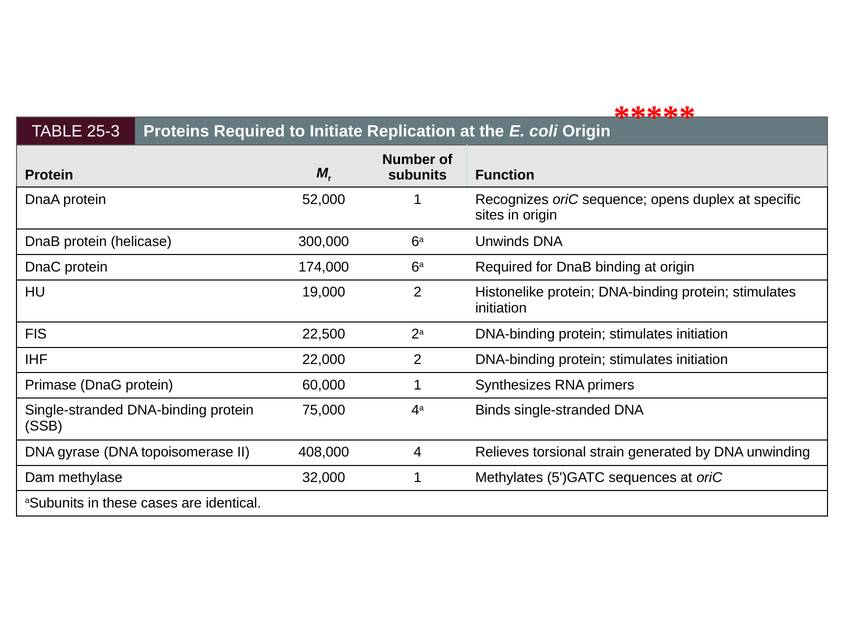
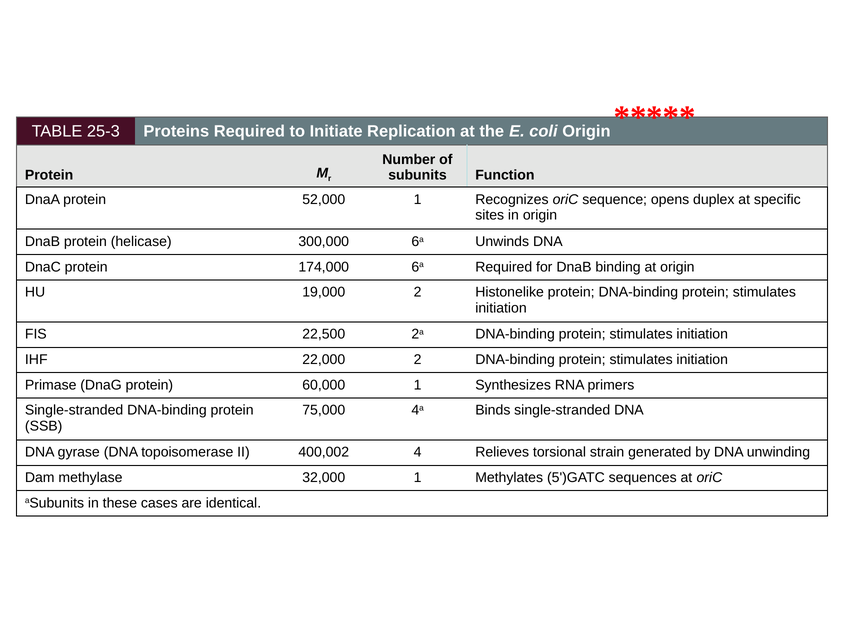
408,000: 408,000 -> 400,002
